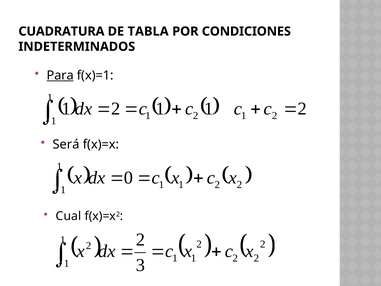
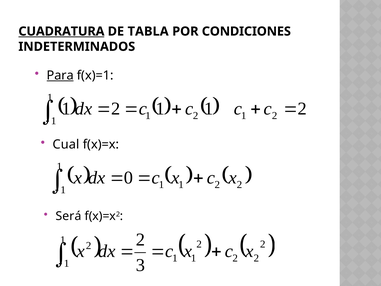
CUADRATURA underline: none -> present
Será: Será -> Cual
Cual: Cual -> Será
